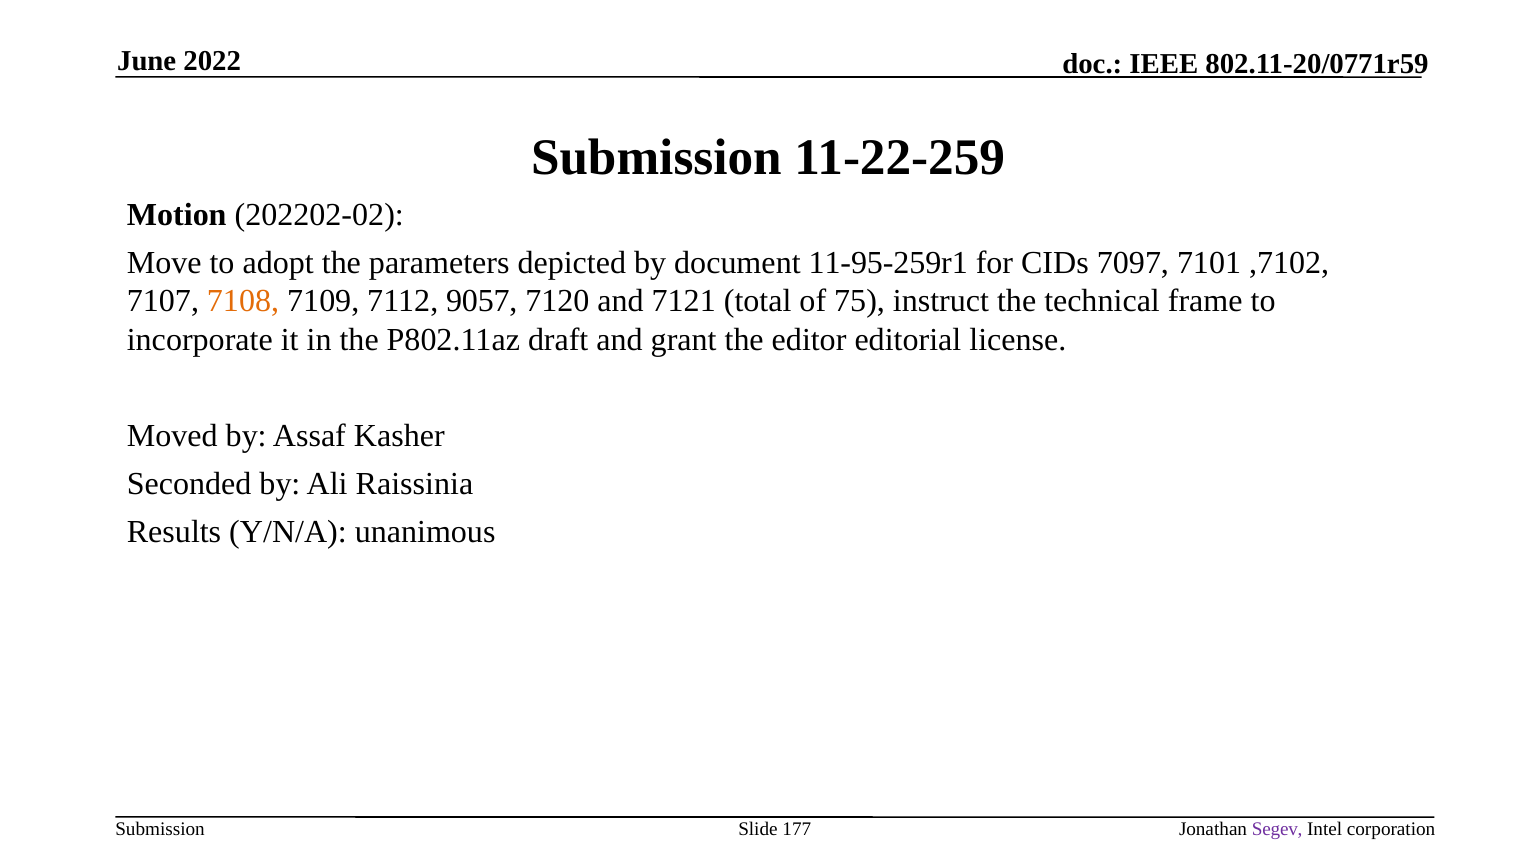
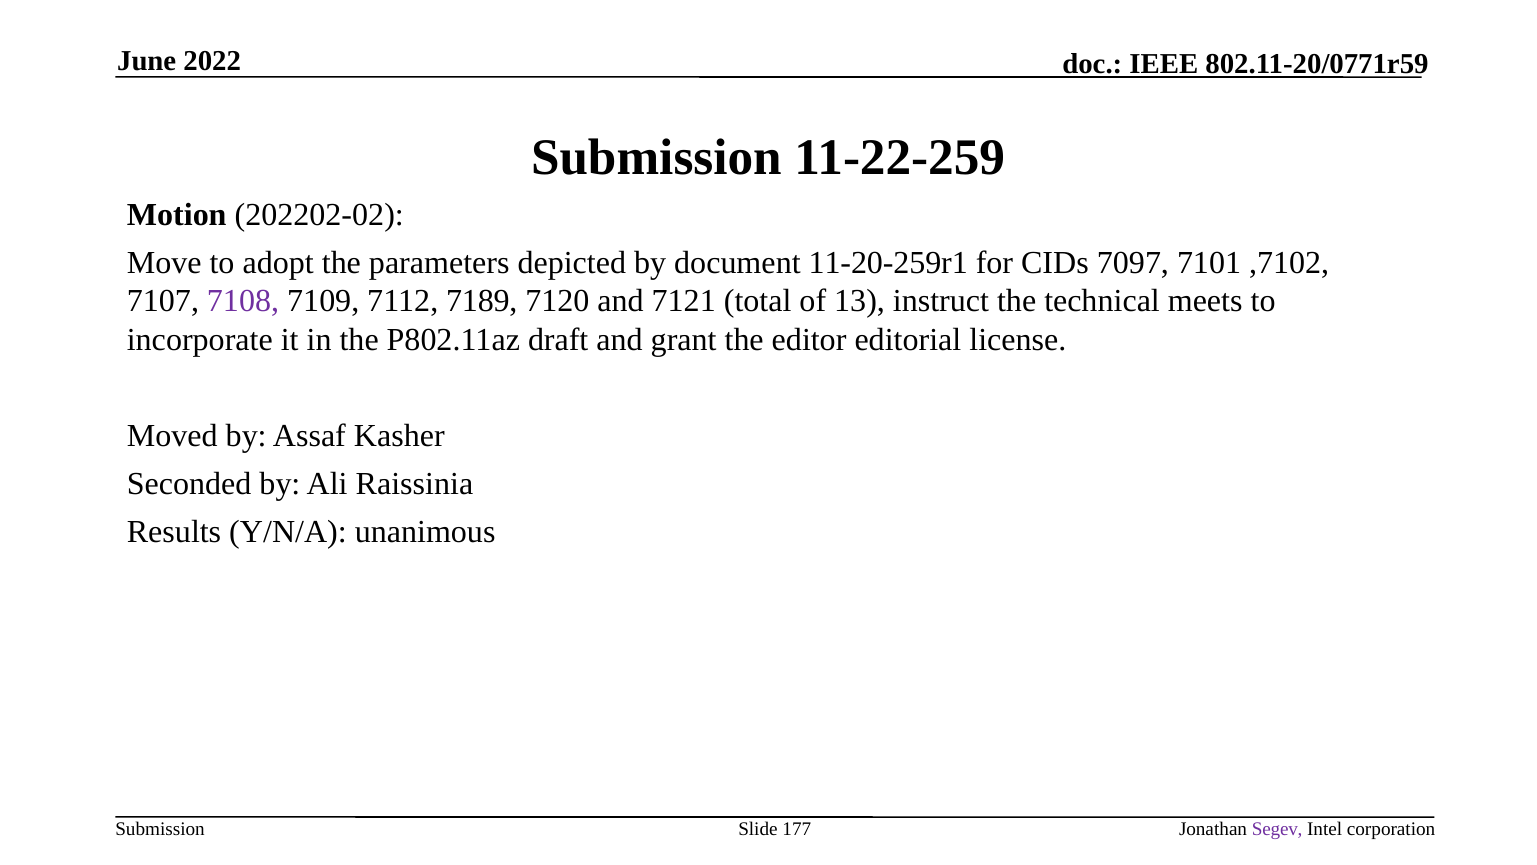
11-95-259r1: 11-95-259r1 -> 11-20-259r1
7108 colour: orange -> purple
9057: 9057 -> 7189
75: 75 -> 13
frame: frame -> meets
